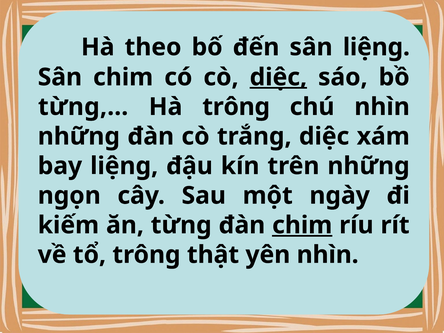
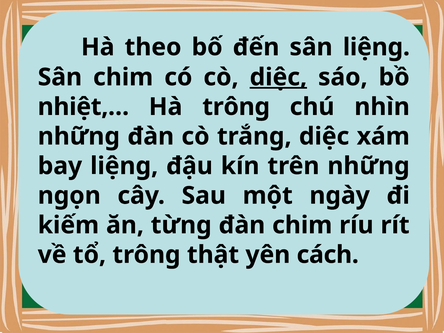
từng,…: từng,… -> nhiệt,…
chim at (302, 225) underline: present -> none
yên nhìn: nhìn -> cách
